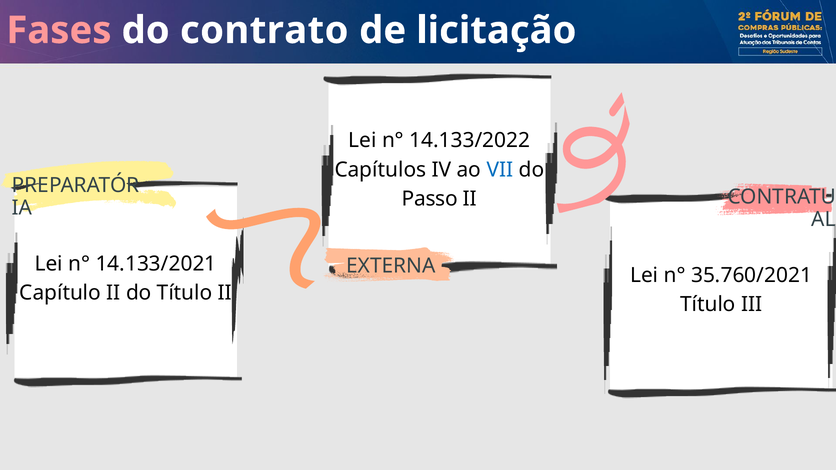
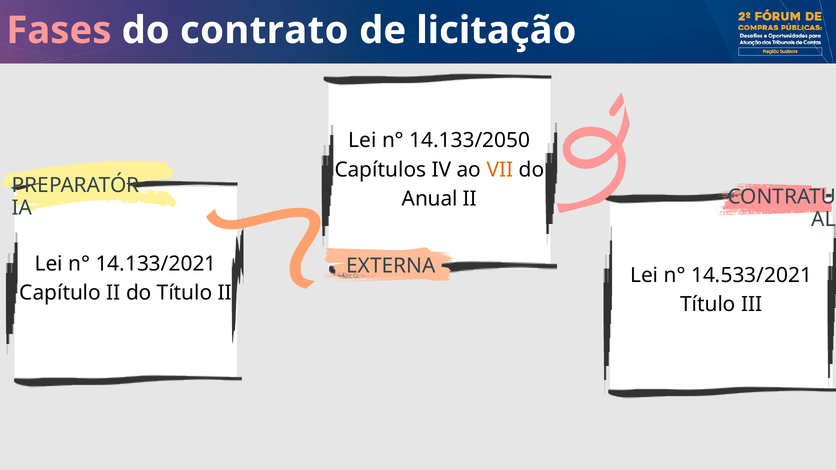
14.133/2022: 14.133/2022 -> 14.133/2050
VII colour: blue -> orange
Passo: Passo -> Anual
35.760/2021: 35.760/2021 -> 14.533/2021
